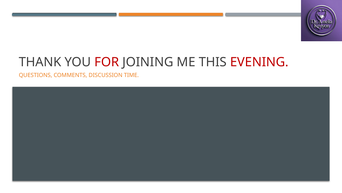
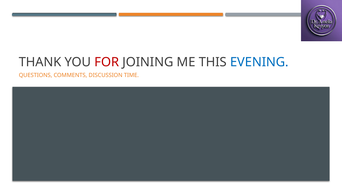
EVENING colour: red -> blue
